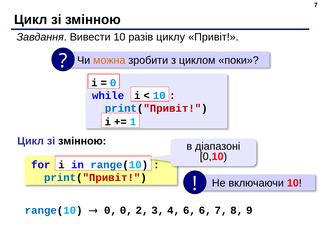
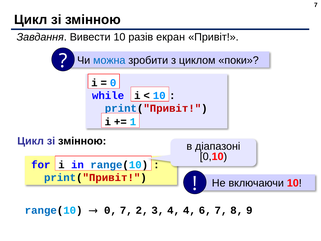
циклу: циклу -> екран
можна colour: orange -> blue
0 0: 0 -> 7
4 6: 6 -> 4
